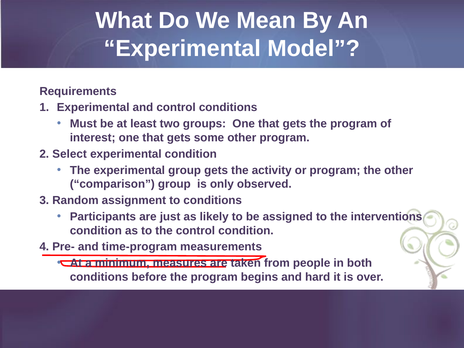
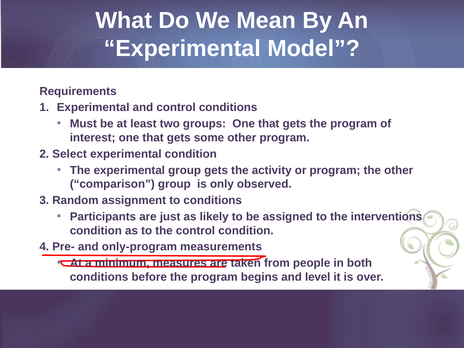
time-program: time-program -> only-program
hard: hard -> level
